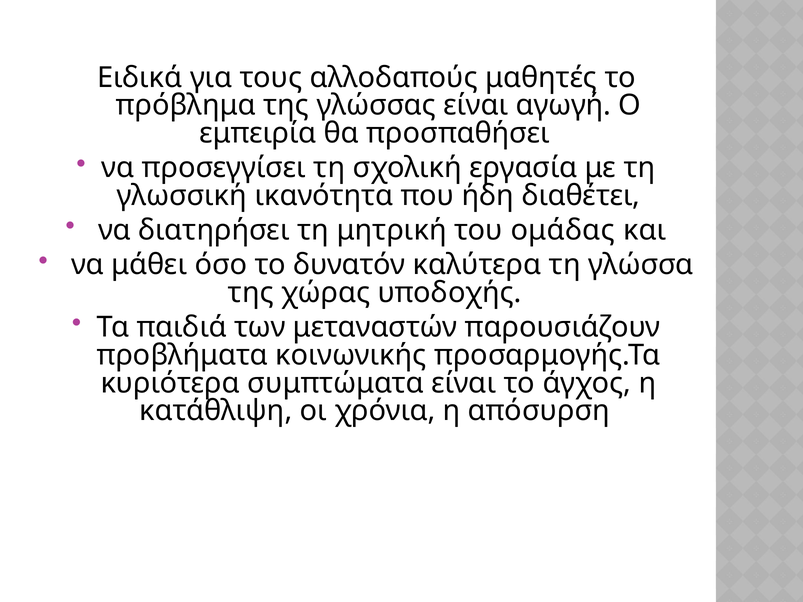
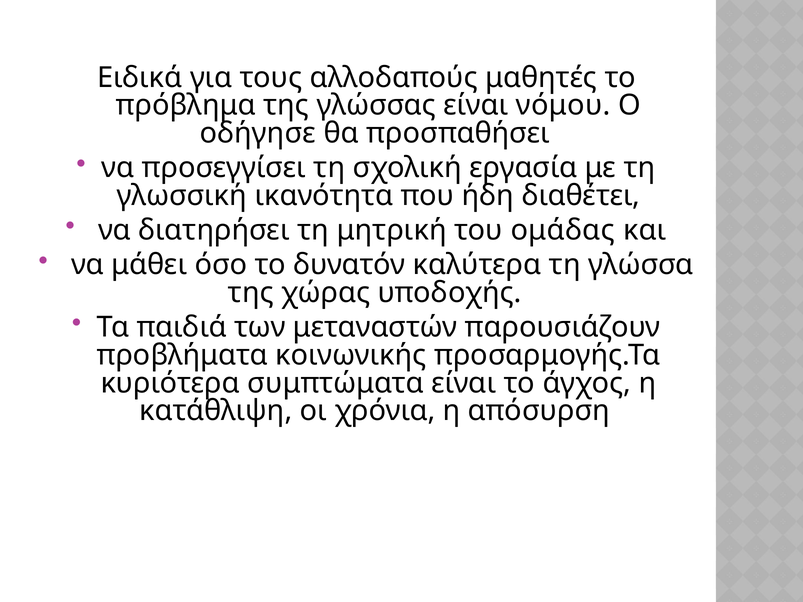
αγωγή: αγωγή -> νόμου
εμπειρία: εμπειρία -> οδήγησε
